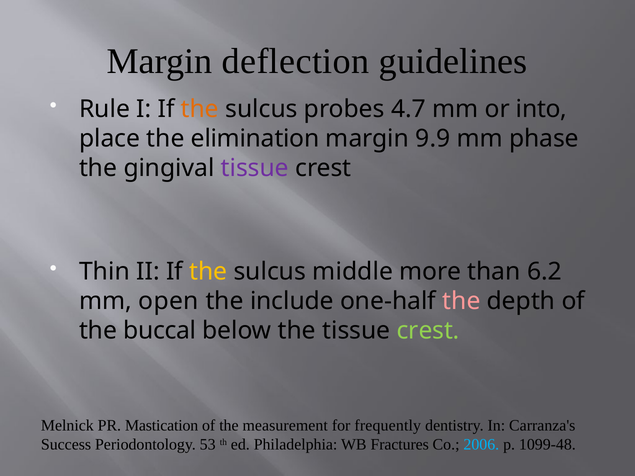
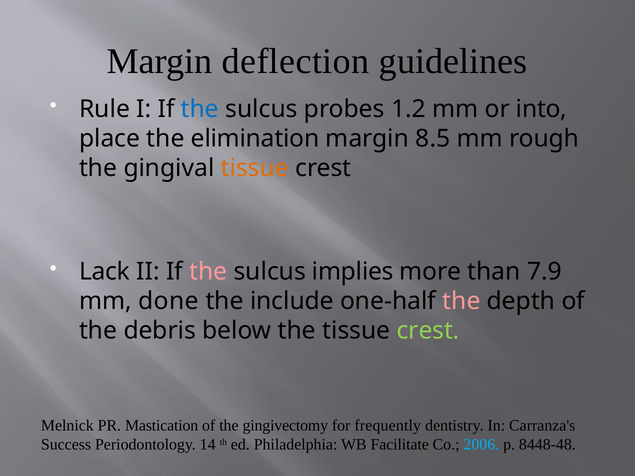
the at (200, 109) colour: orange -> blue
4.7: 4.7 -> 1.2
9.9: 9.9 -> 8.5
phase: phase -> rough
tissue at (255, 168) colour: purple -> orange
Thin: Thin -> Lack
the at (208, 272) colour: yellow -> pink
middle: middle -> implies
6.2: 6.2 -> 7.9
open: open -> done
buccal: buccal -> debris
measurement: measurement -> gingivectomy
53: 53 -> 14
Fractures: Fractures -> Facilitate
1099-48: 1099-48 -> 8448-48
